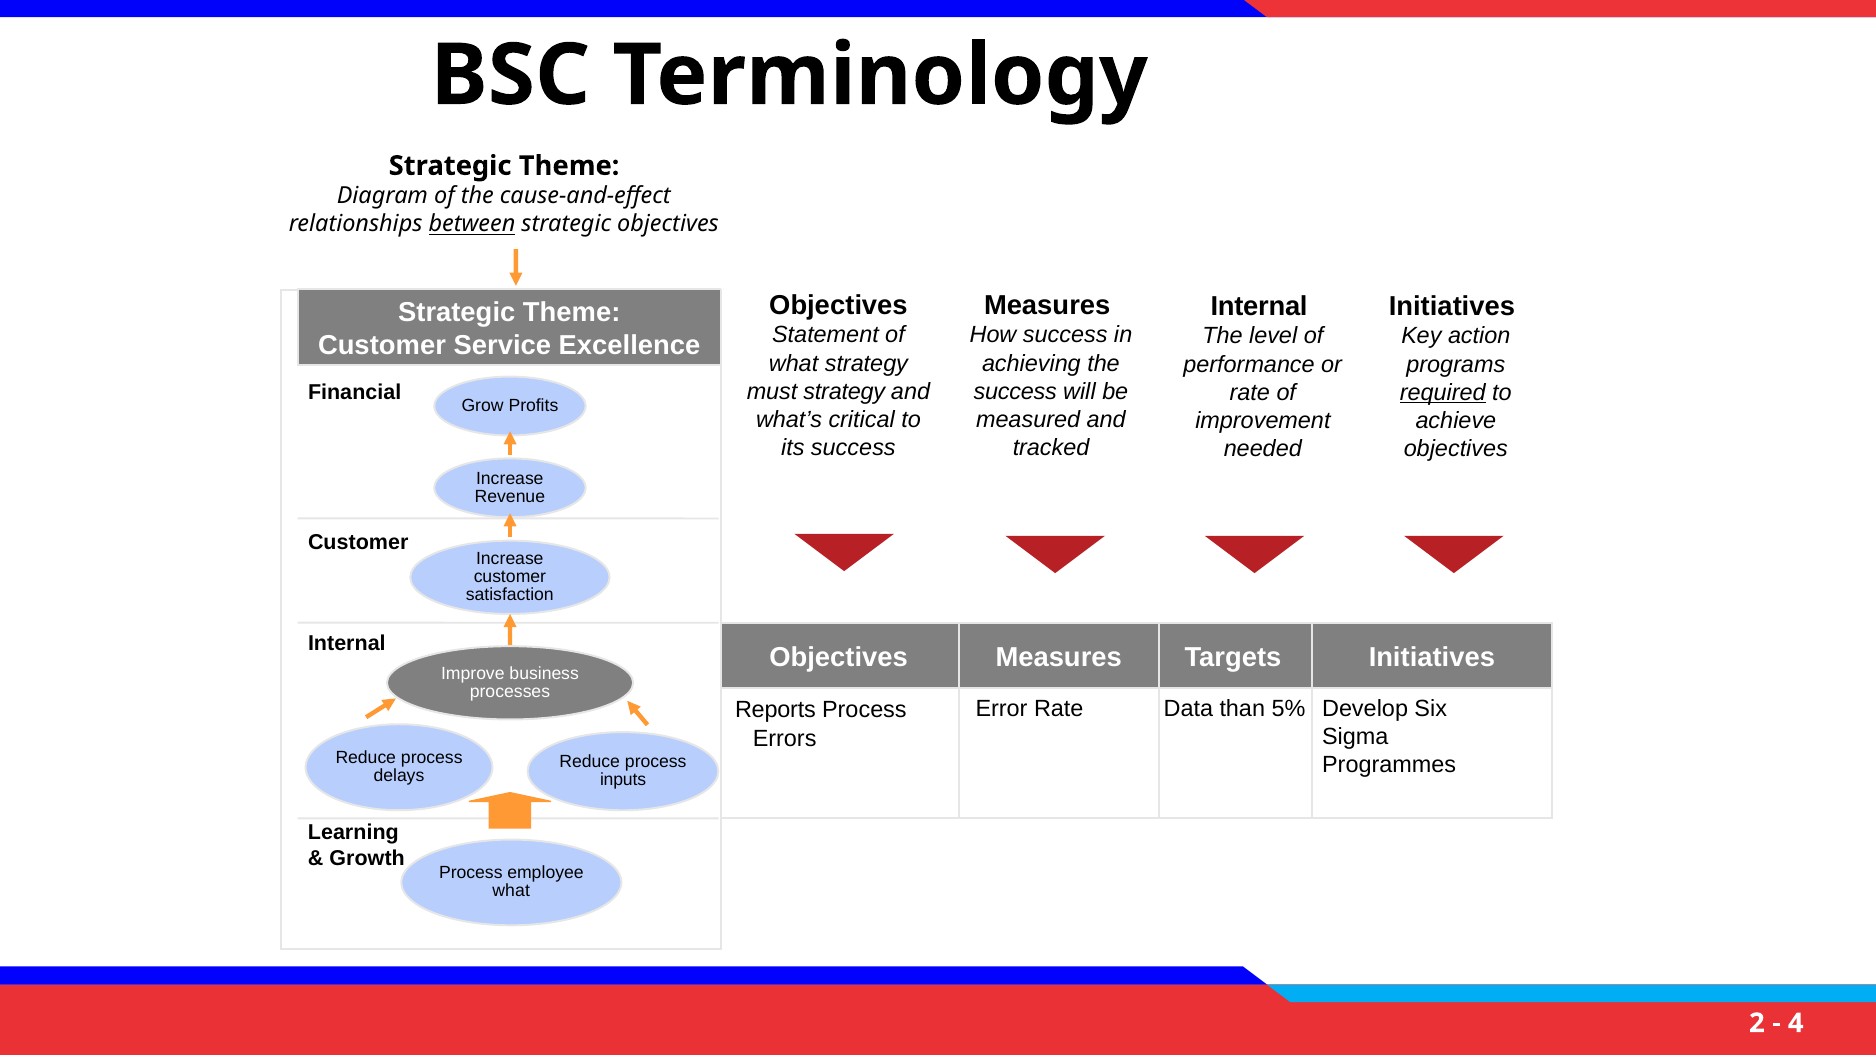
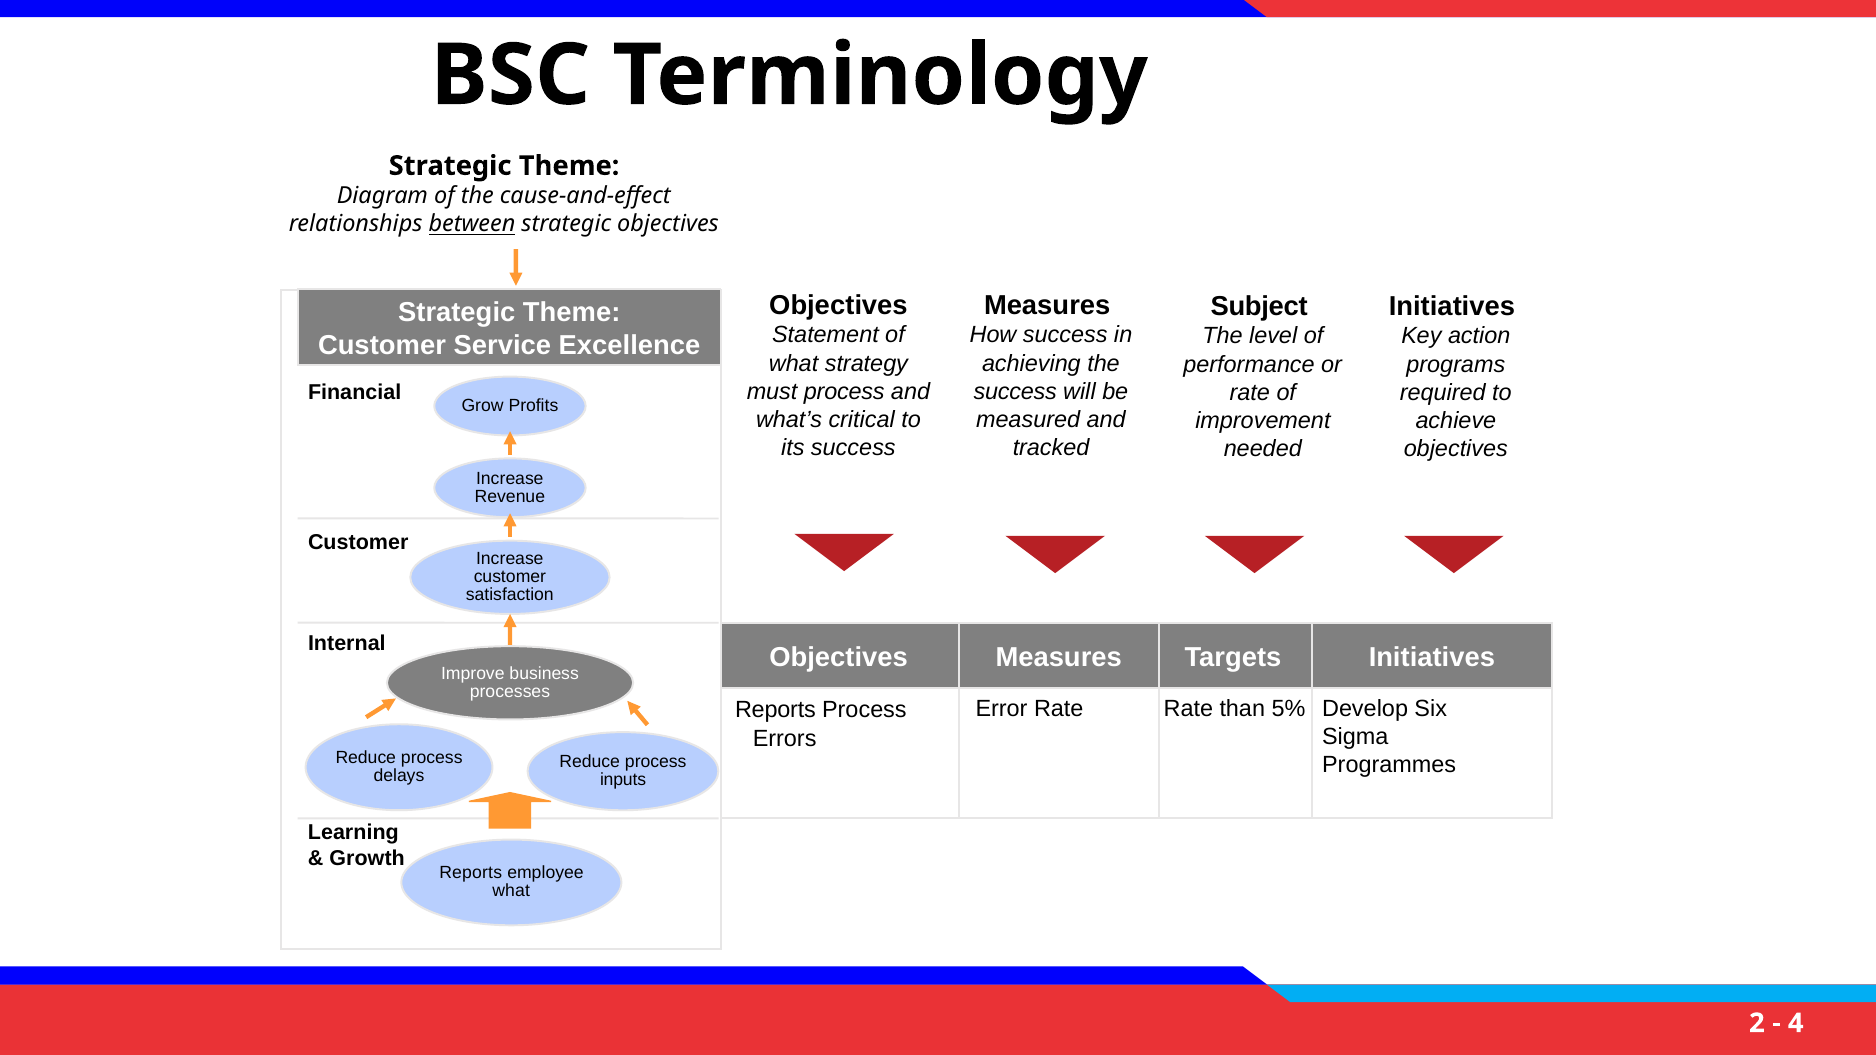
Internal at (1259, 306): Internal -> Subject
must strategy: strategy -> process
required underline: present -> none
Data at (1188, 709): Data -> Rate
Process at (471, 873): Process -> Reports
